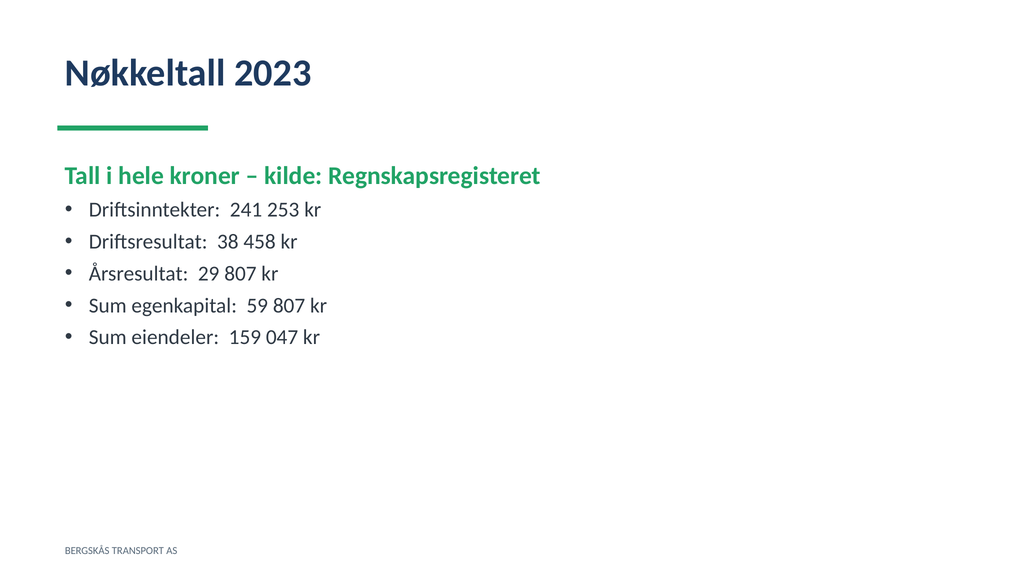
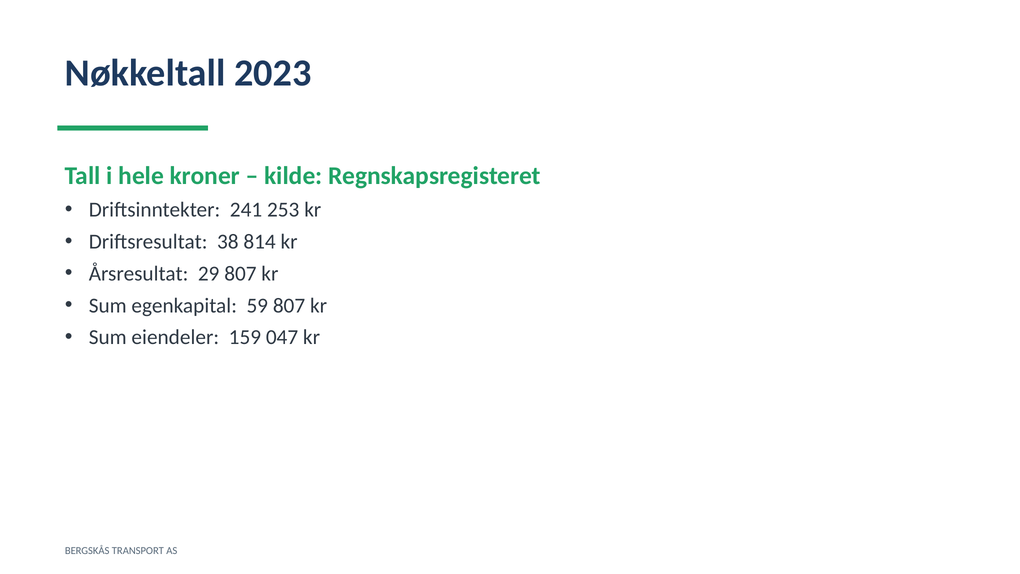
458: 458 -> 814
